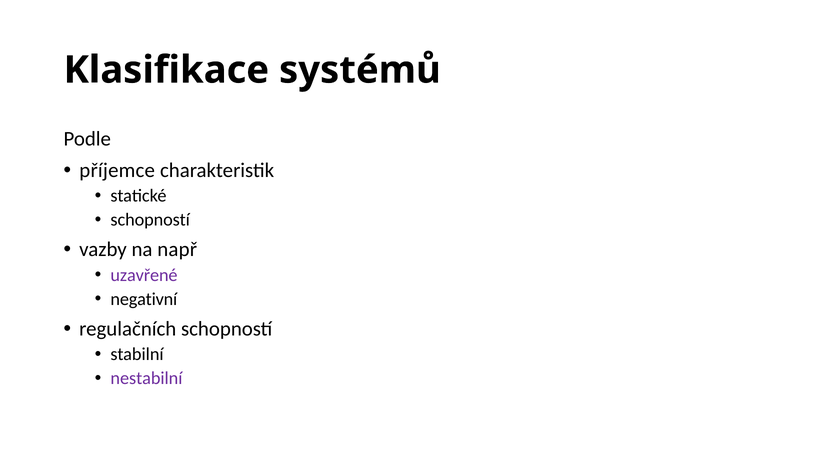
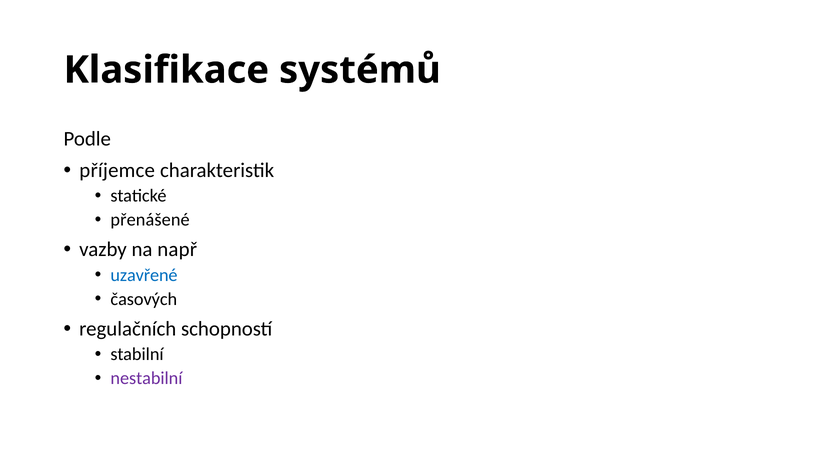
schopností at (150, 220): schopností -> přenášené
uzavřené colour: purple -> blue
negativní: negativní -> časových
